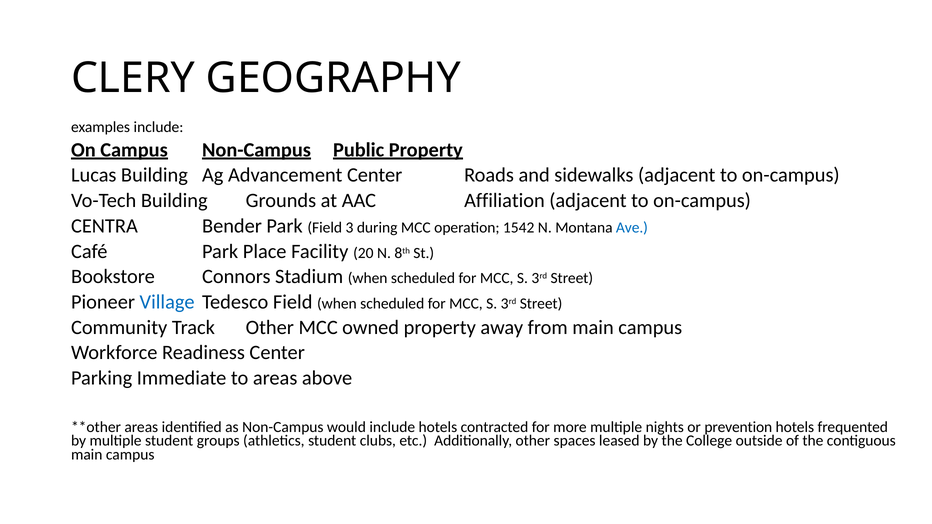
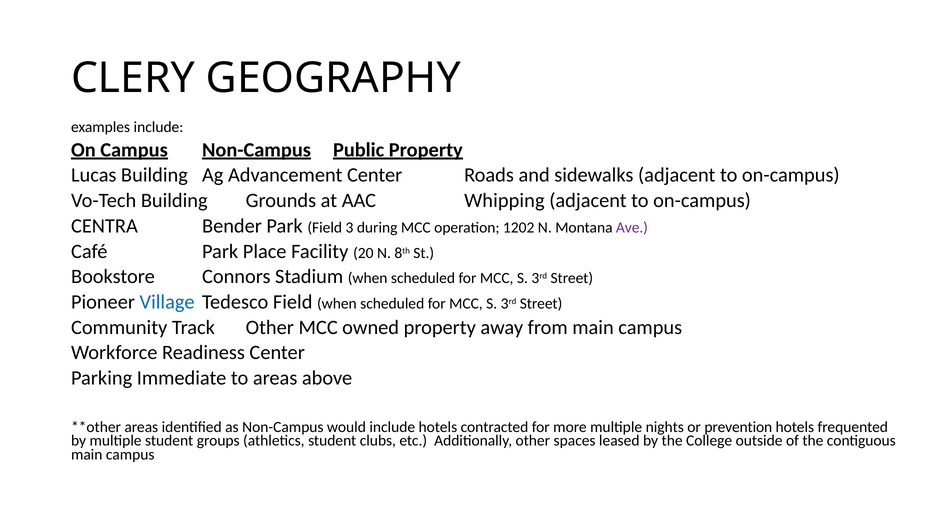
Affiliation: Affiliation -> Whipping
1542: 1542 -> 1202
Ave colour: blue -> purple
